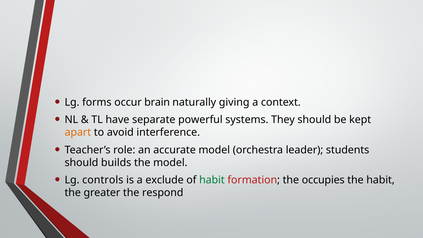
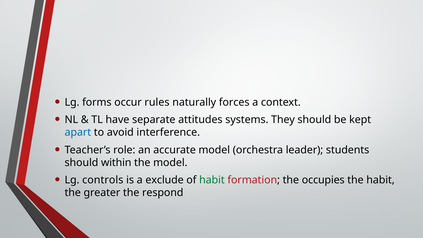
brain: brain -> rules
giving: giving -> forces
powerful: powerful -> attitudes
apart colour: orange -> blue
builds: builds -> within
